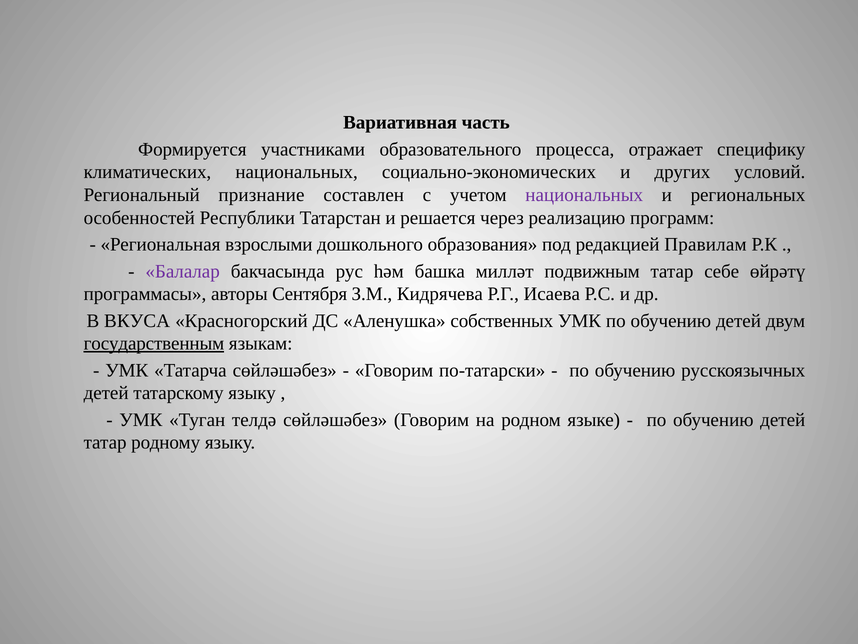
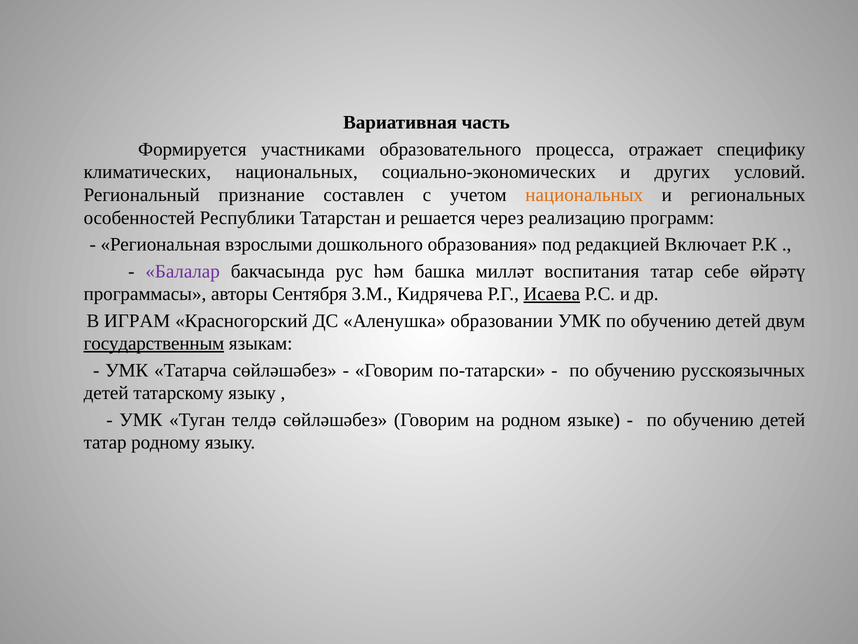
национальных at (584, 195) colour: purple -> orange
Правилам: Правилам -> Включает
подвижным: подвижным -> воспитания
Исаева underline: none -> present
ВКУСА: ВКУСА -> ИГРАМ
собственных: собственных -> образовании
